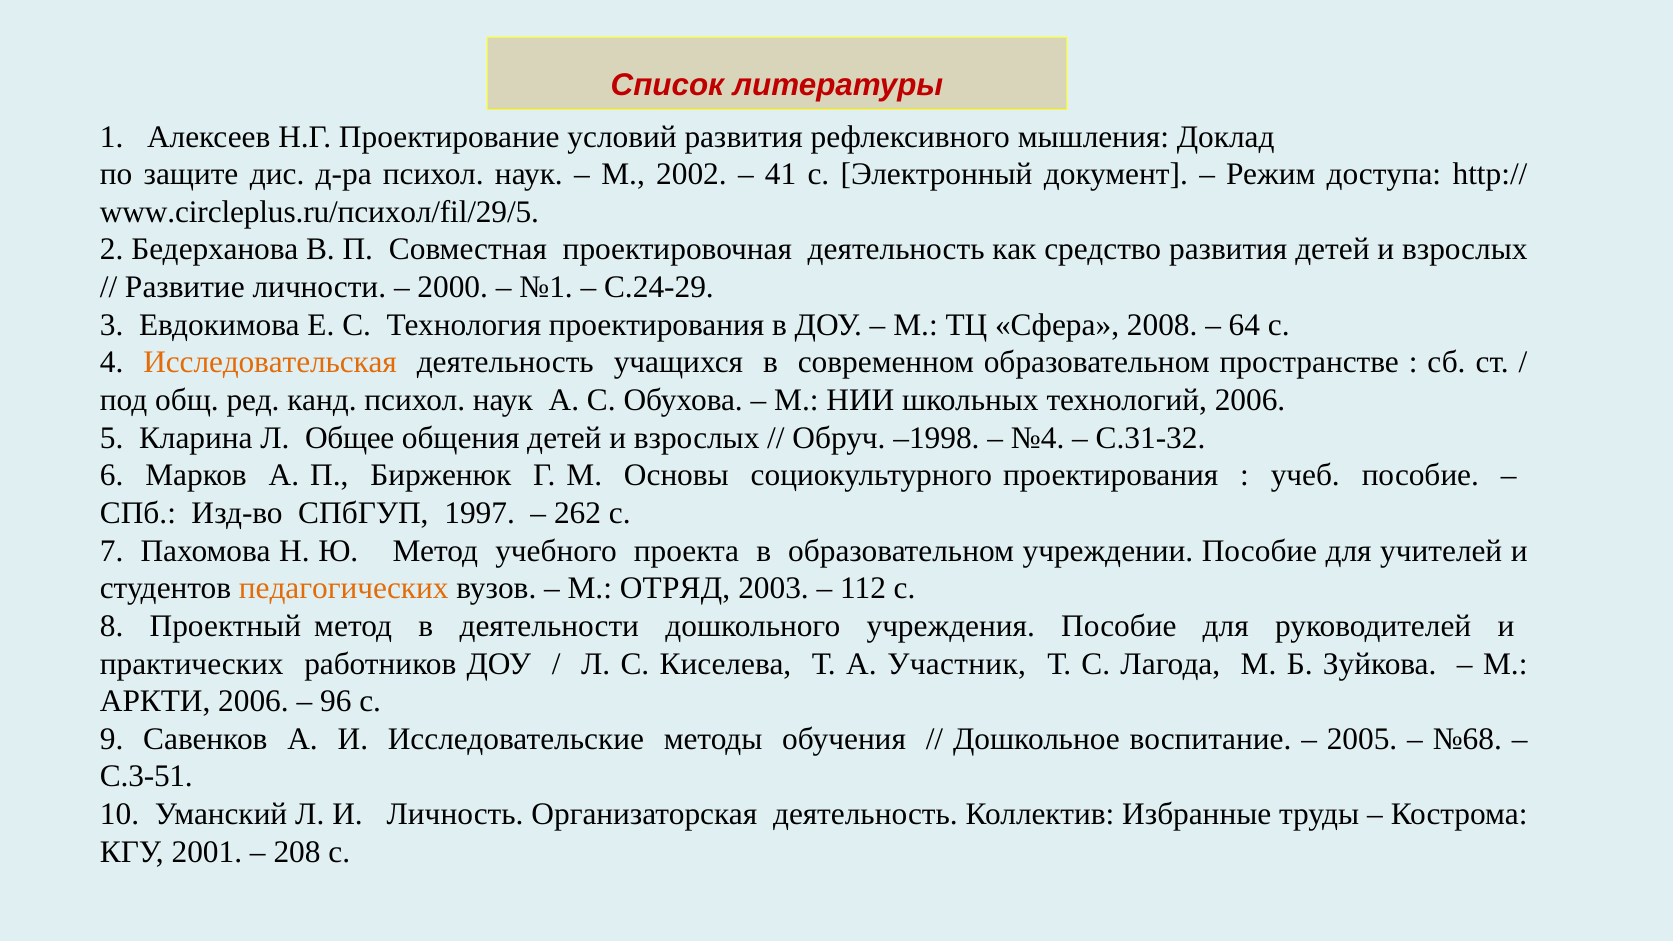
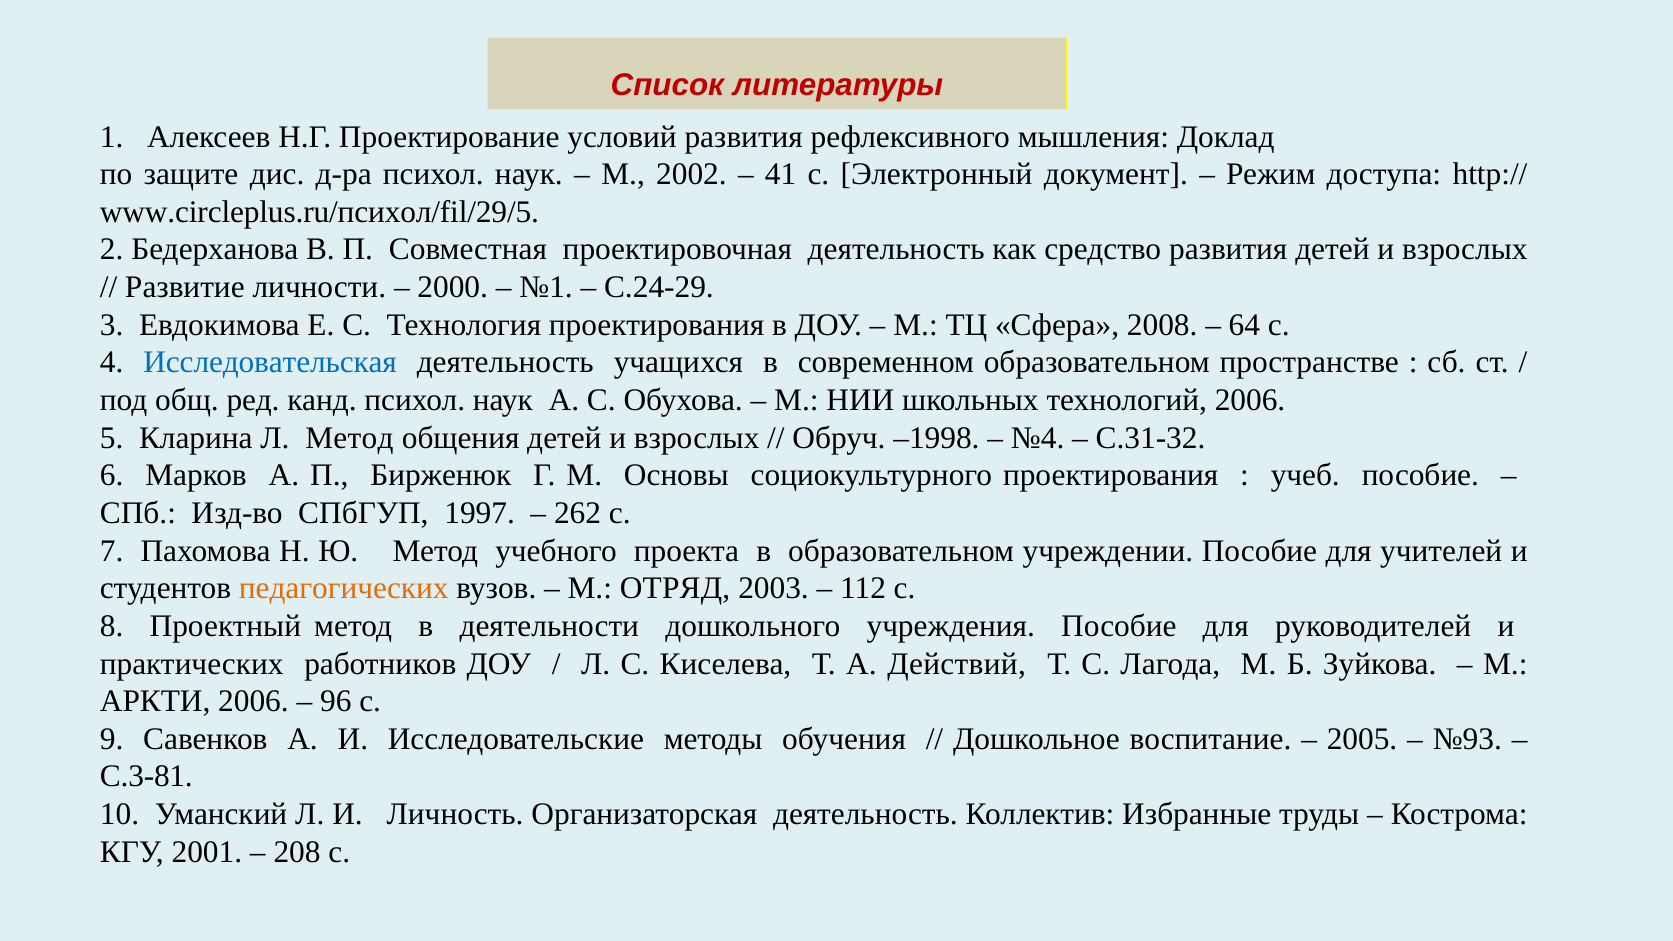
Исследовательская colour: orange -> blue
Л Общее: Общее -> Метод
Участник: Участник -> Действий
№68: №68 -> №93
С.3‐51: С.3‐51 -> С.3‐81
